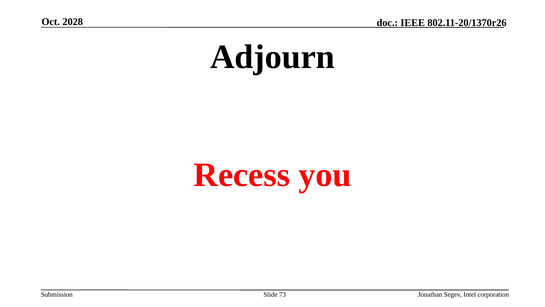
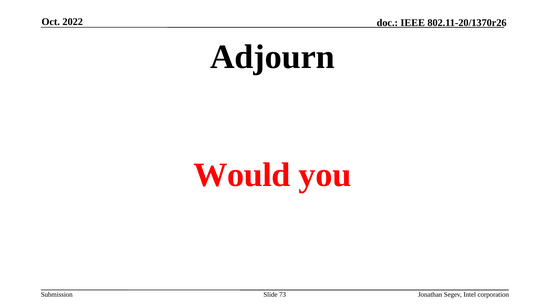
2028: 2028 -> 2022
Recess: Recess -> Would
